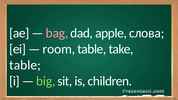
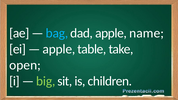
bag colour: pink -> light blue
слова: слова -> name
room at (59, 49): room -> apple
table at (25, 65): table -> open
